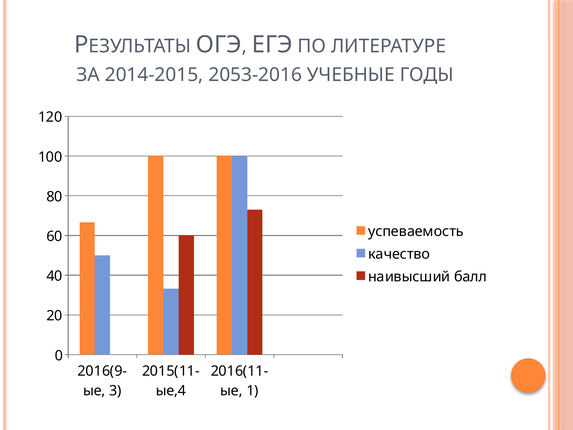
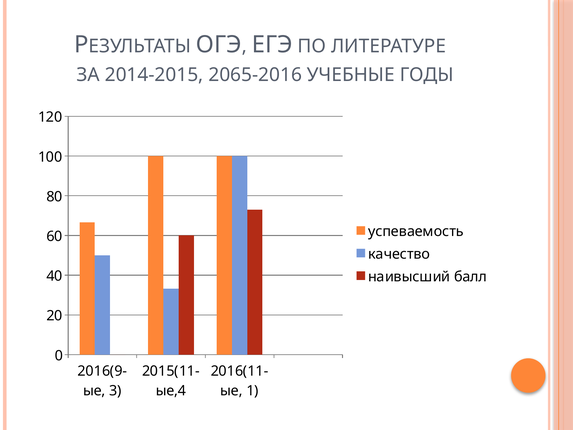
2053-2016: 2053-2016 -> 2065-2016
